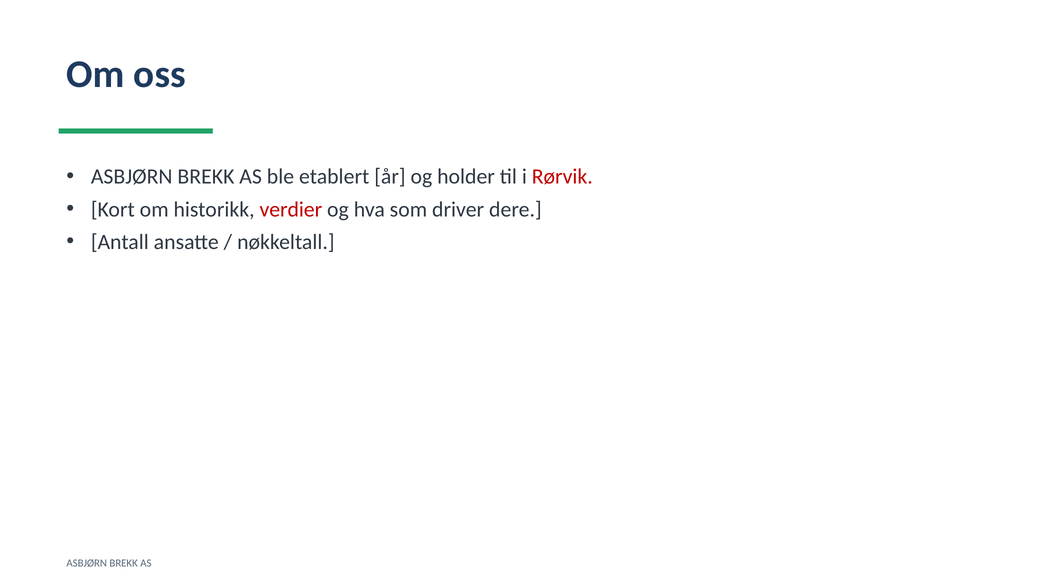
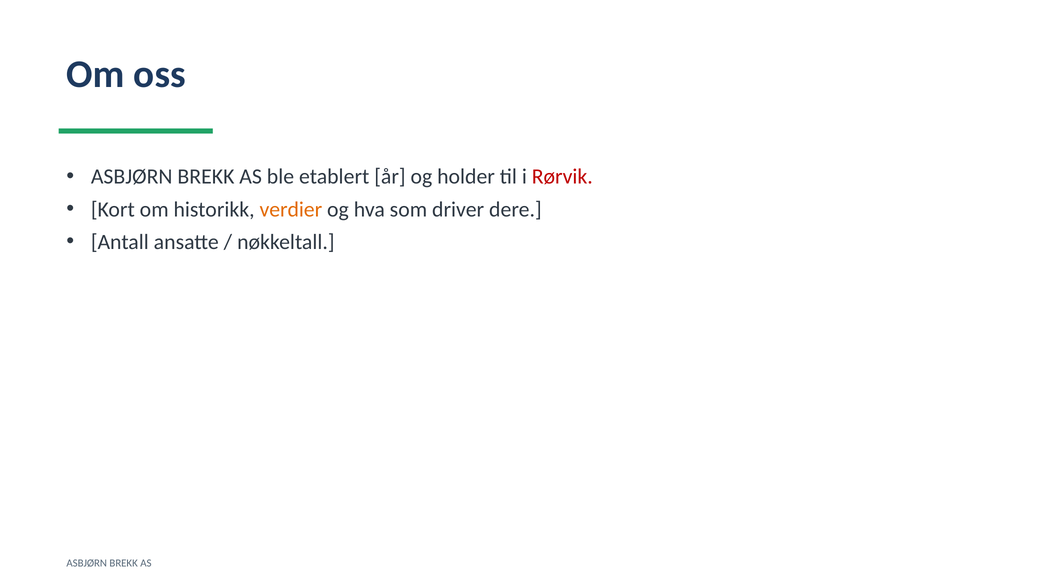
verdier colour: red -> orange
